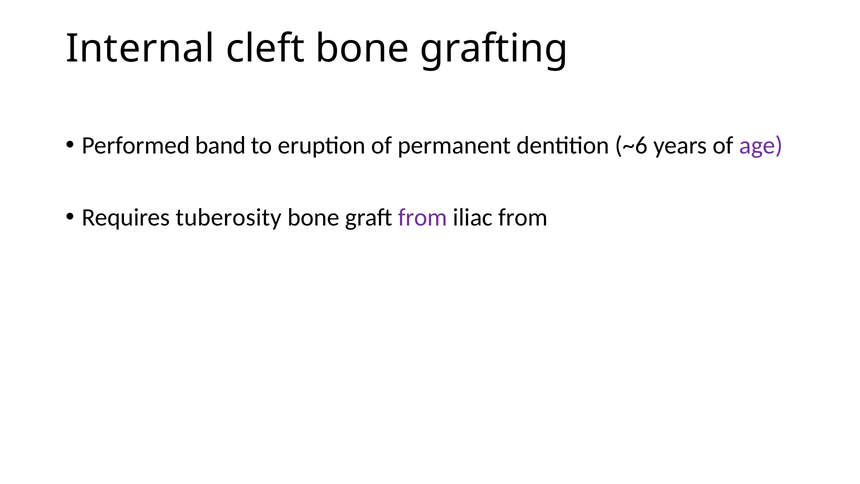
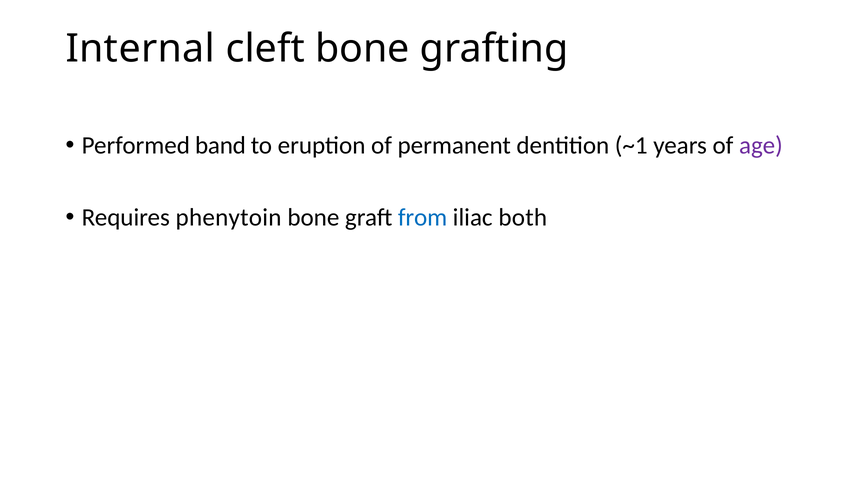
~6: ~6 -> ~1
tuberosity: tuberosity -> phenytoin
from at (423, 218) colour: purple -> blue
iliac from: from -> both
